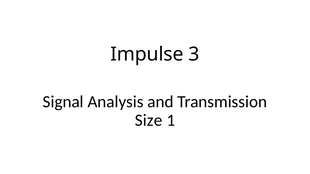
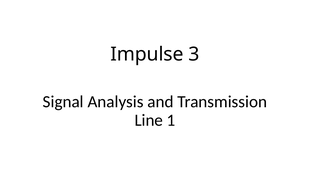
Size: Size -> Line
